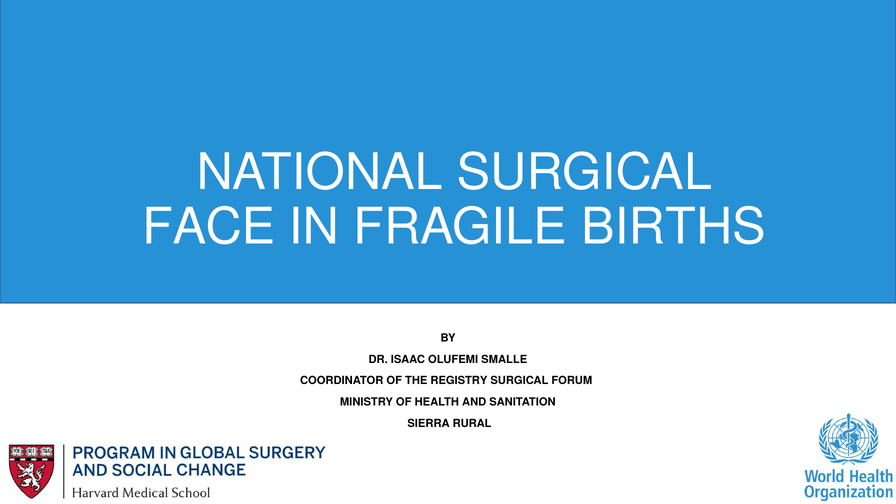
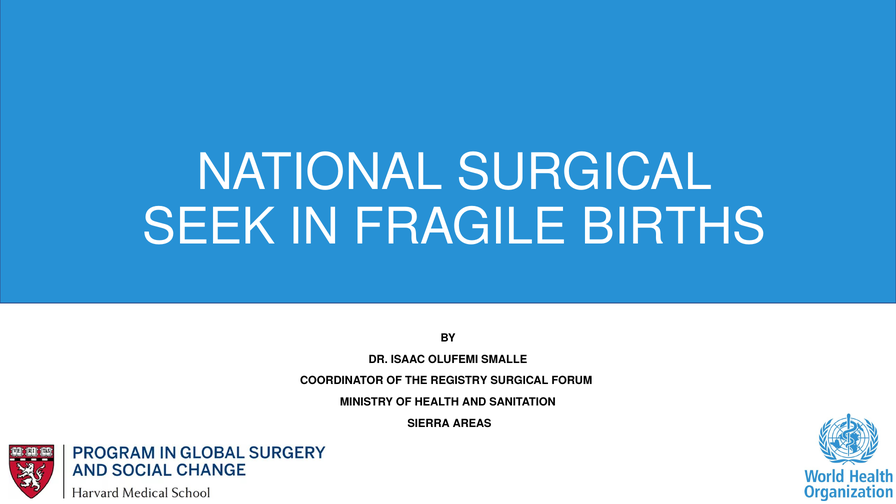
FACE: FACE -> SEEK
RURAL: RURAL -> AREAS
